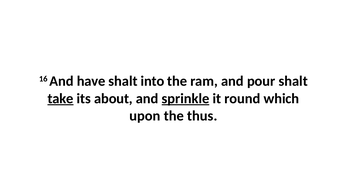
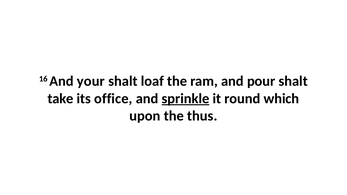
have: have -> your
into: into -> loaf
take underline: present -> none
about: about -> office
